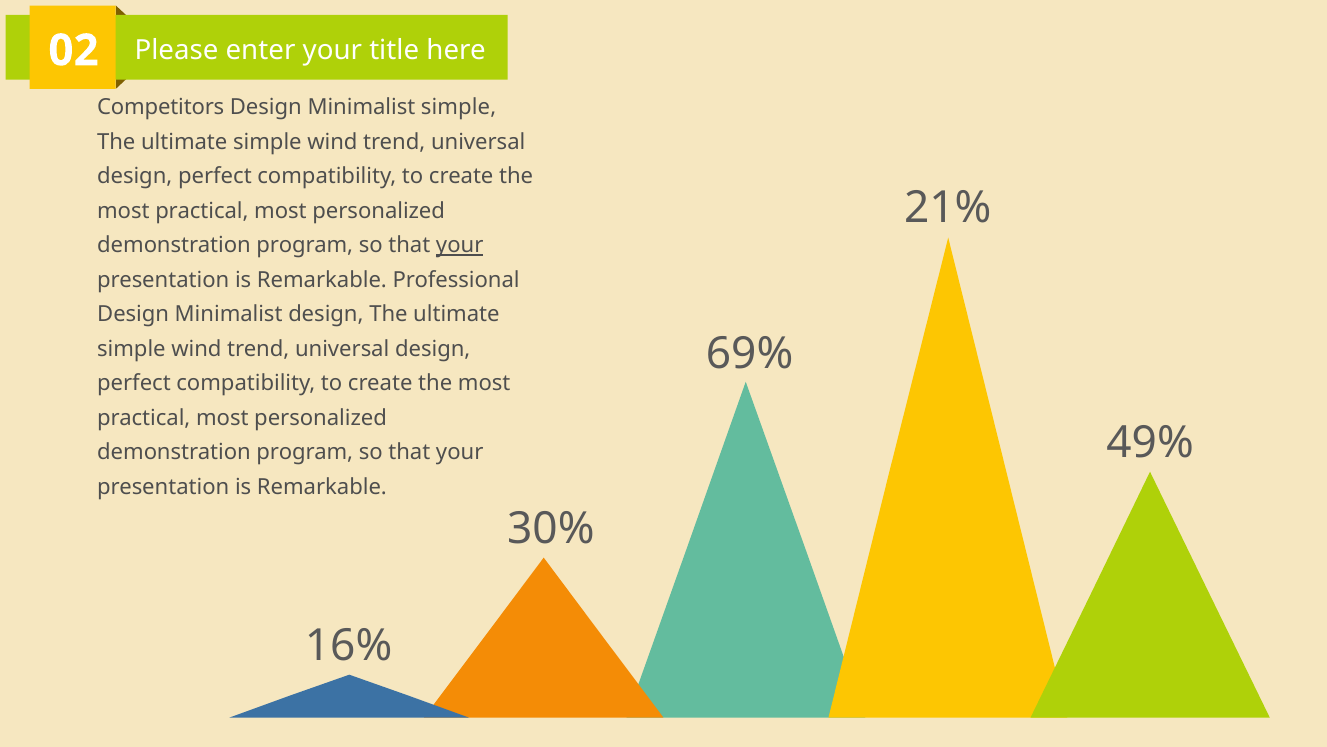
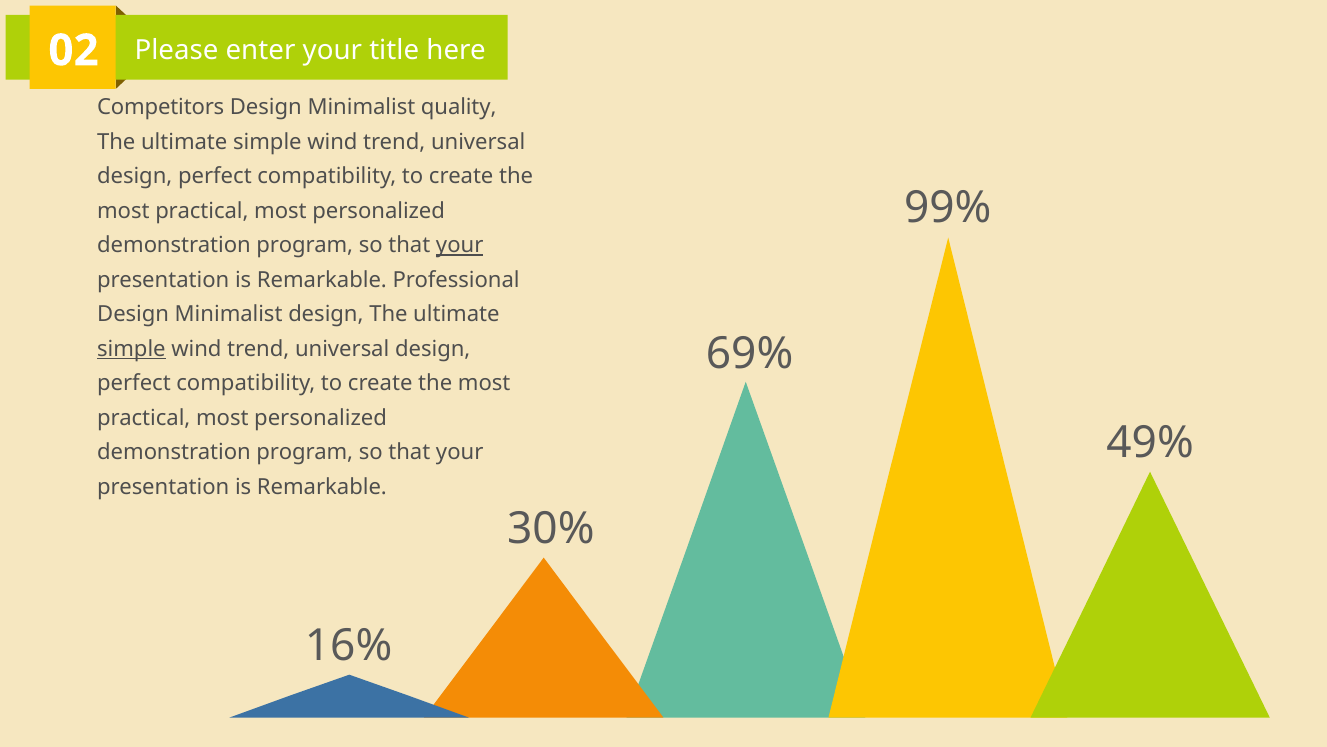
Minimalist simple: simple -> quality
21%: 21% -> 99%
simple at (131, 349) underline: none -> present
